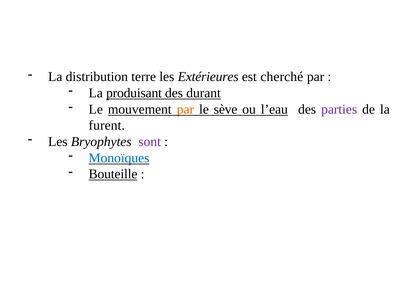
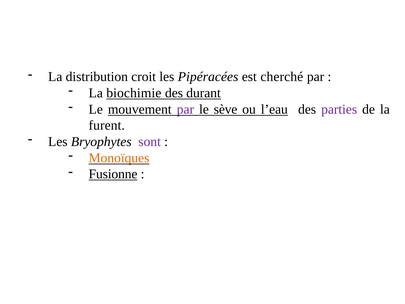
terre: terre -> croit
Extérieures: Extérieures -> Pipéracées
produisant: produisant -> biochimie
par at (185, 109) colour: orange -> purple
Monoïques colour: blue -> orange
Bouteille: Bouteille -> Fusionne
